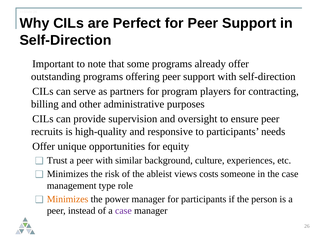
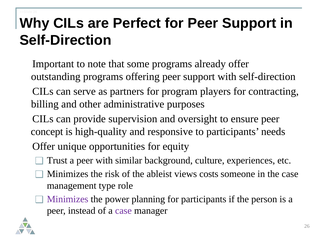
recruits: recruits -> concept
Minimizes at (68, 200) colour: orange -> purple
power manager: manager -> planning
